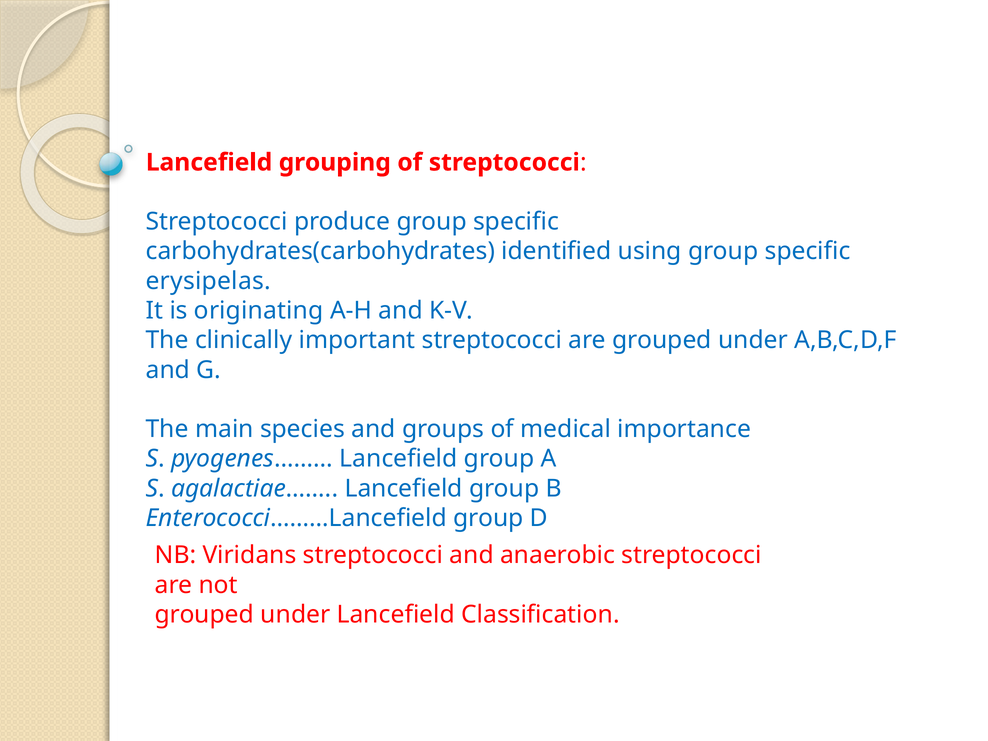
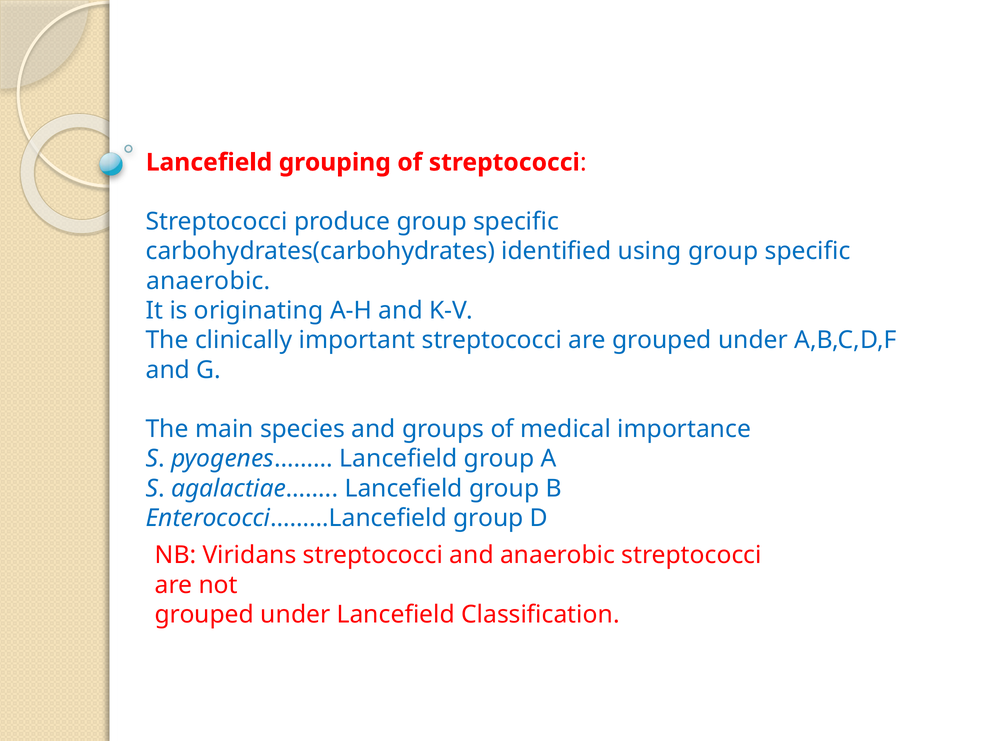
erysipelas at (208, 281): erysipelas -> anaerobic
